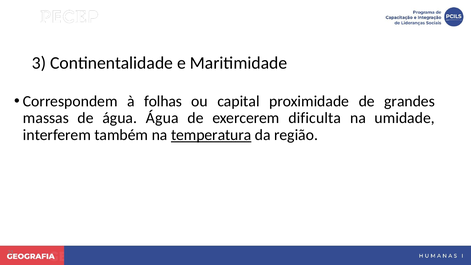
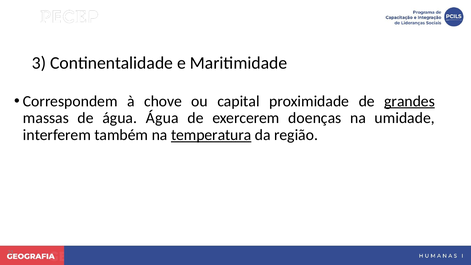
folhas: folhas -> chove
grandes underline: none -> present
dificulta: dificulta -> doenças
